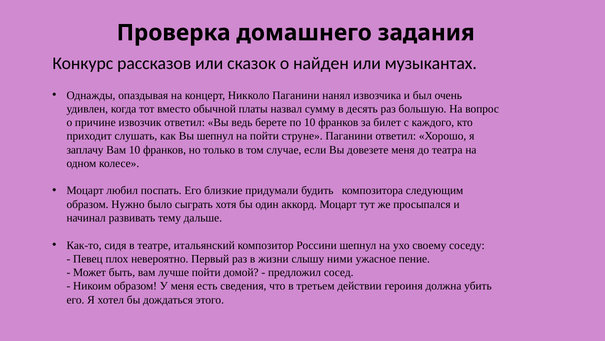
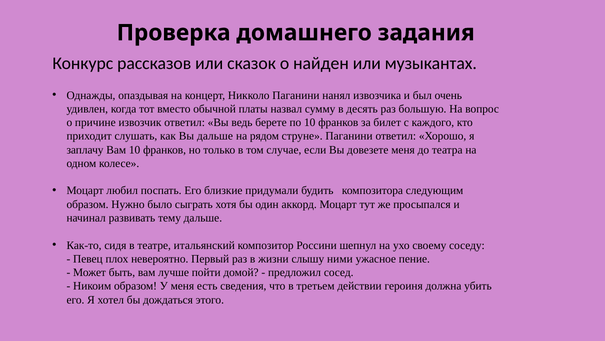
Вы шепнул: шепнул -> дальше
на пойти: пойти -> рядом
